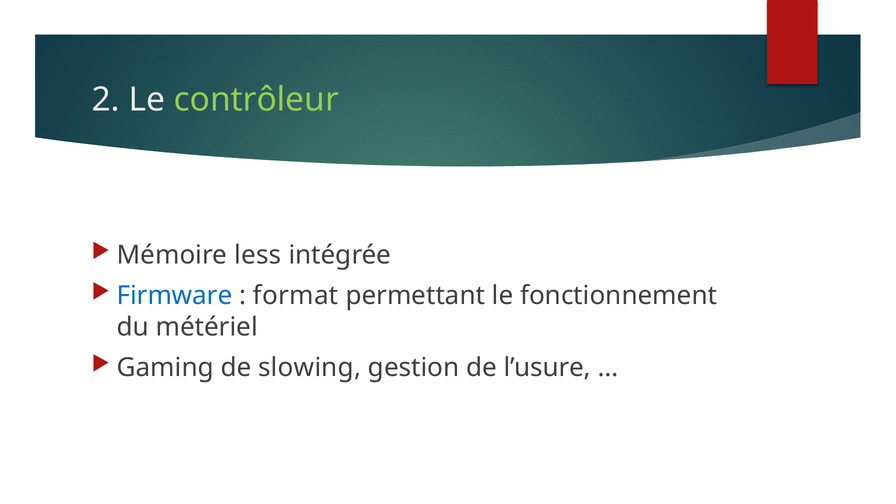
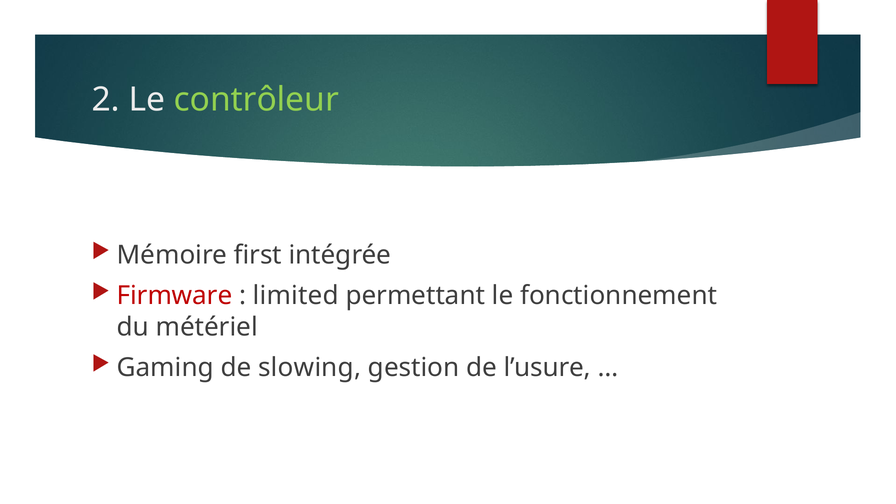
less: less -> first
Firmware colour: blue -> red
format: format -> limited
